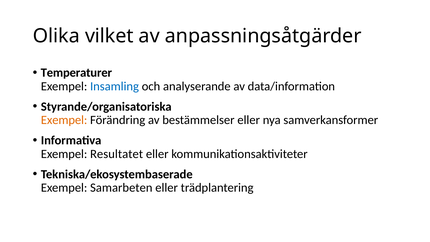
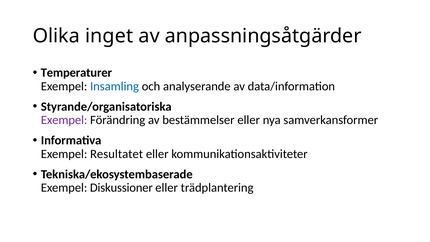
vilket: vilket -> inget
Exempel at (64, 120) colour: orange -> purple
Samarbeten: Samarbeten -> Diskussioner
